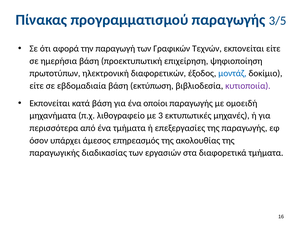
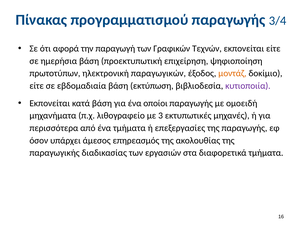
3/5: 3/5 -> 3/4
διαφορετικών: διαφορετικών -> παραγωγικών
μοντάζ colour: blue -> orange
